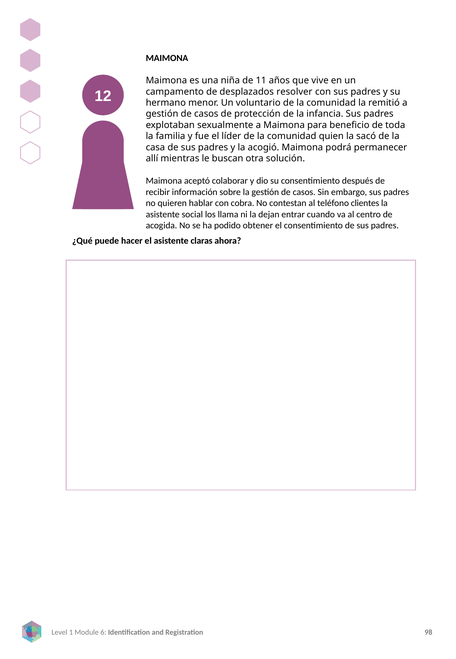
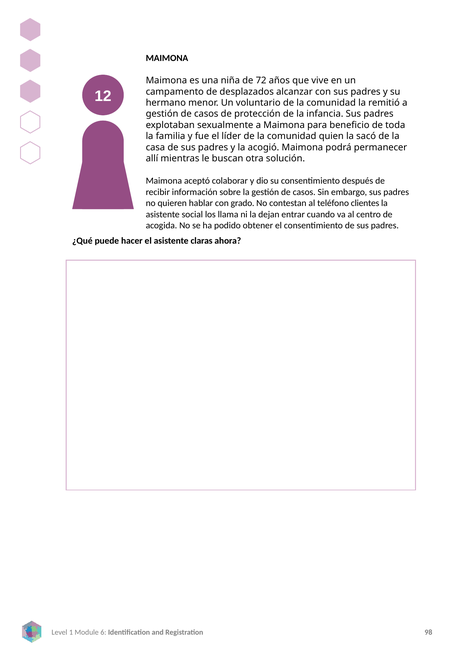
11: 11 -> 72
resolver: resolver -> alcanzar
cobra: cobra -> grado
